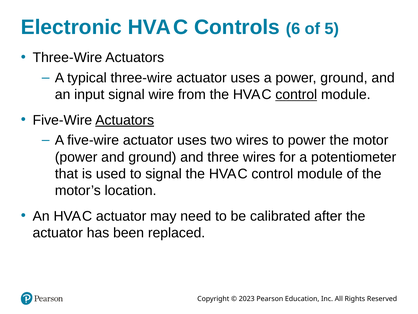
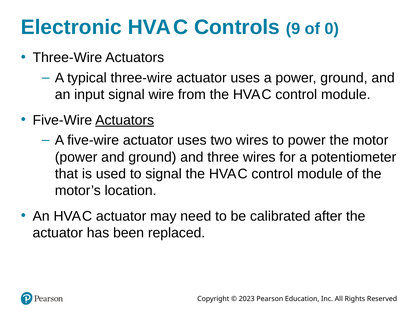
6: 6 -> 9
5: 5 -> 0
control at (296, 95) underline: present -> none
